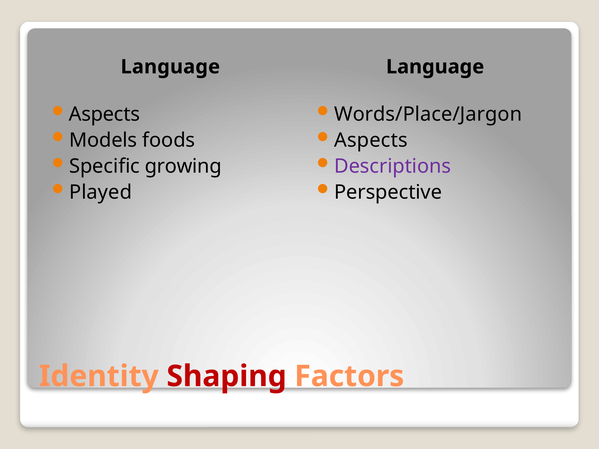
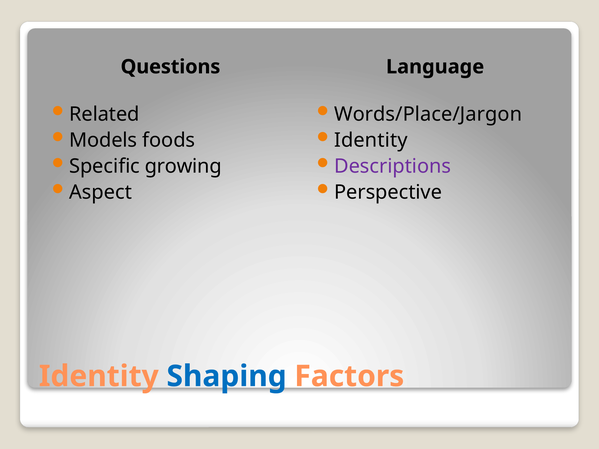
Language at (170, 67): Language -> Questions
Aspects at (104, 114): Aspects -> Related
Aspects at (371, 140): Aspects -> Identity
Played: Played -> Aspect
Shaping colour: red -> blue
